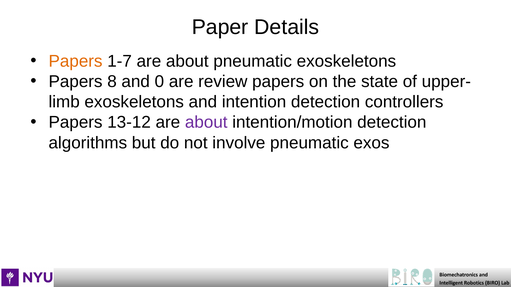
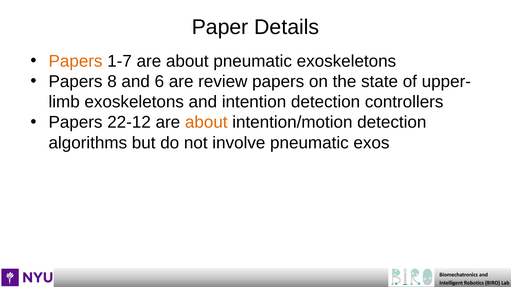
0: 0 -> 6
13-12: 13-12 -> 22-12
about at (206, 123) colour: purple -> orange
